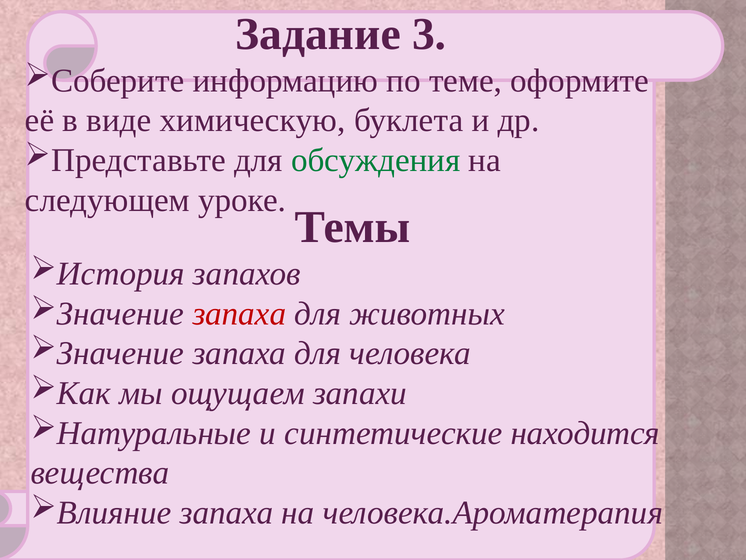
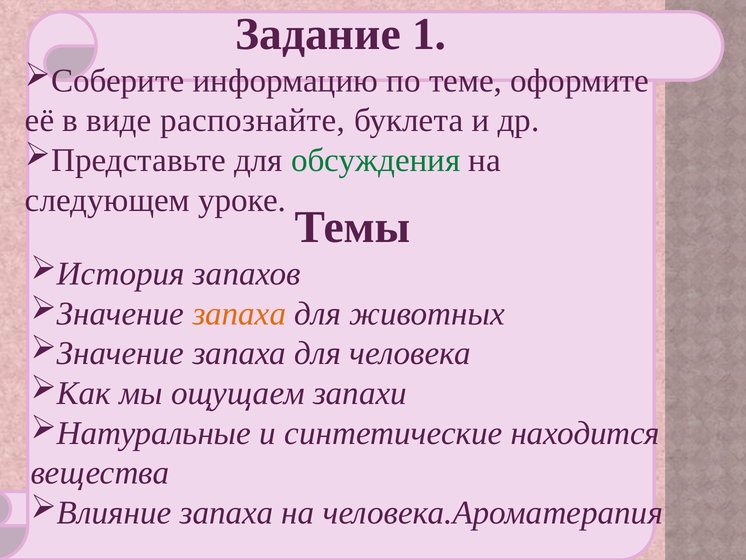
3: 3 -> 1
химическую: химическую -> распознайте
запаха at (239, 313) colour: red -> orange
